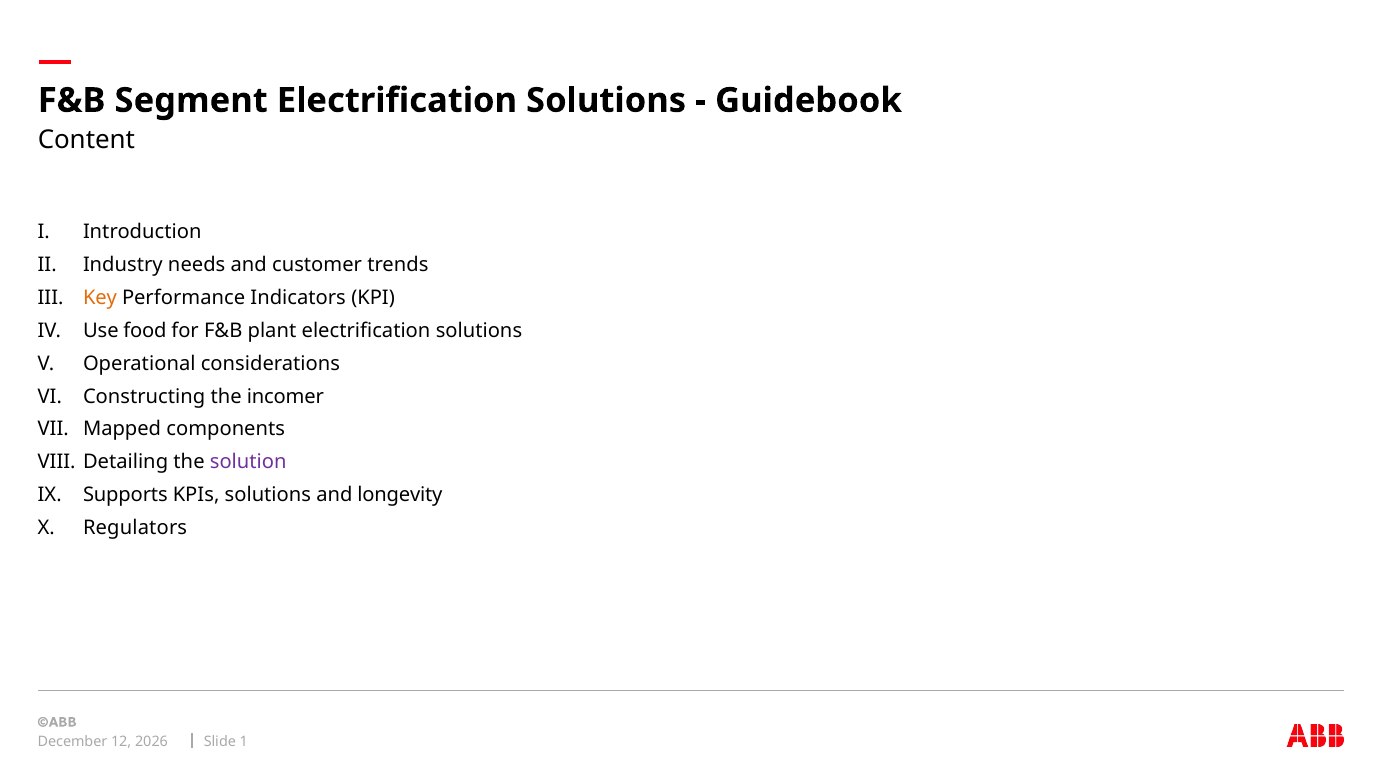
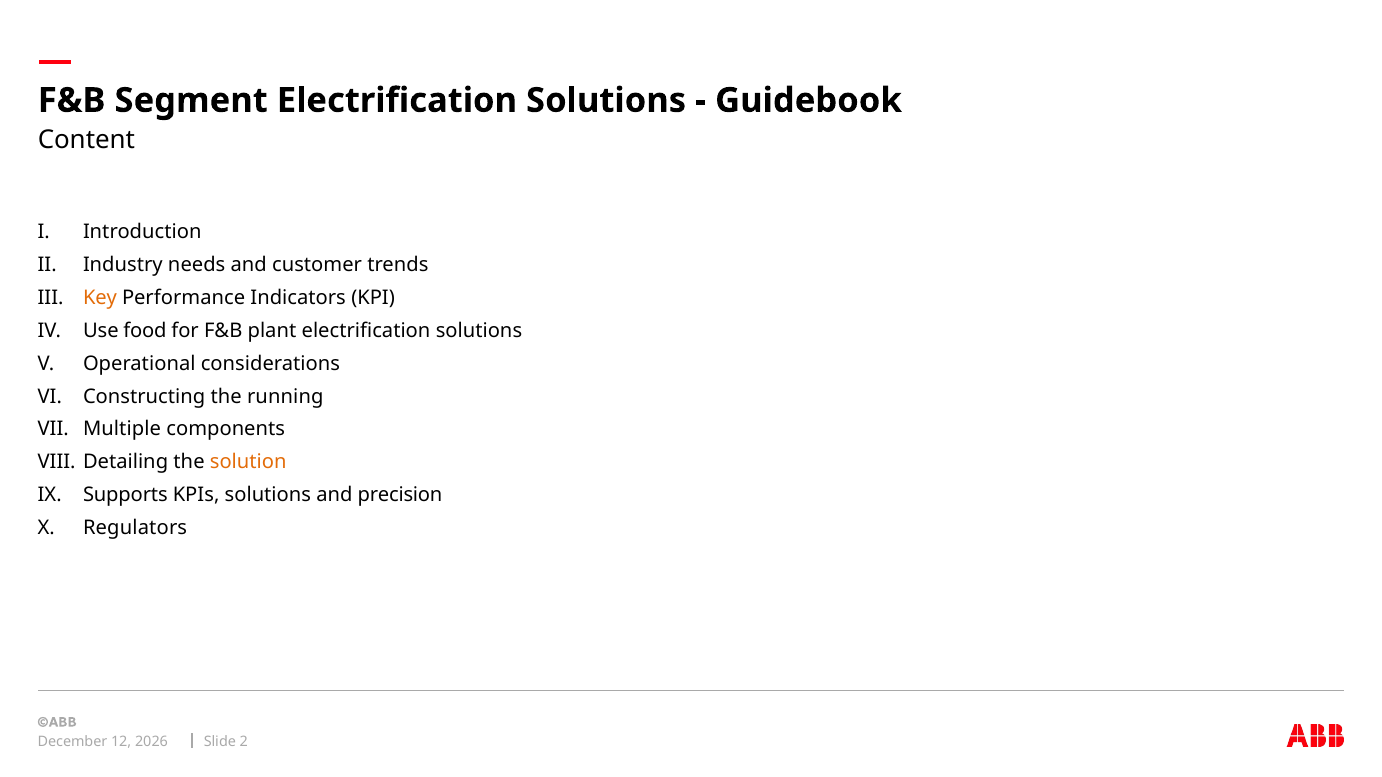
incomer: incomer -> running
Mapped: Mapped -> Multiple
solution colour: purple -> orange
longevity: longevity -> precision
1: 1 -> 2
